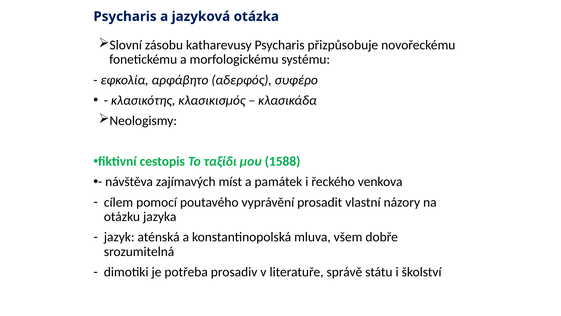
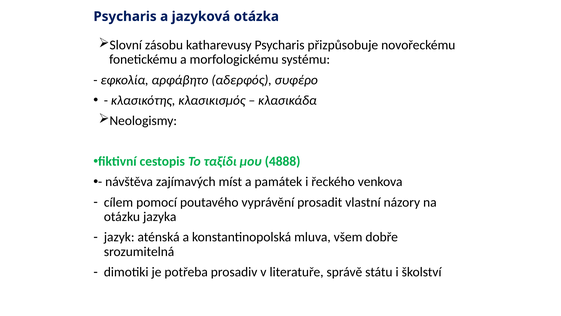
1588: 1588 -> 4888
